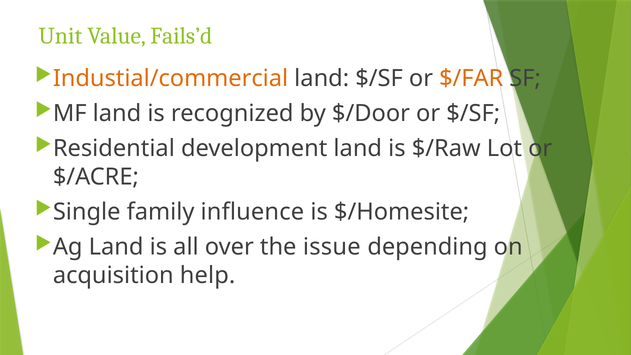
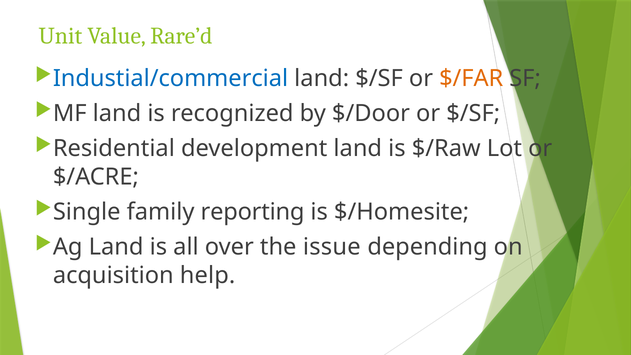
Fails’d: Fails’d -> Rare’d
Industial/commercial colour: orange -> blue
influence: influence -> reporting
